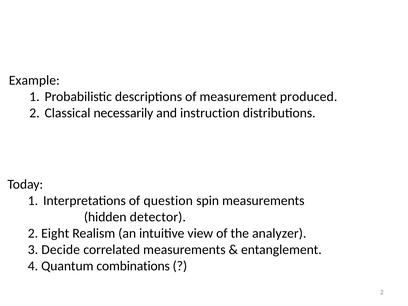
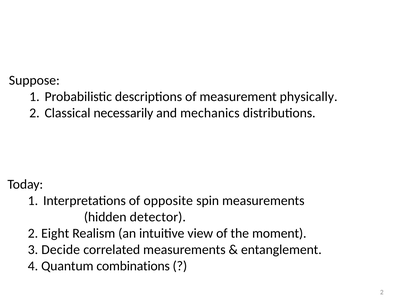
Example: Example -> Suppose
produced: produced -> physically
instruction: instruction -> mechanics
question: question -> opposite
analyzer: analyzer -> moment
